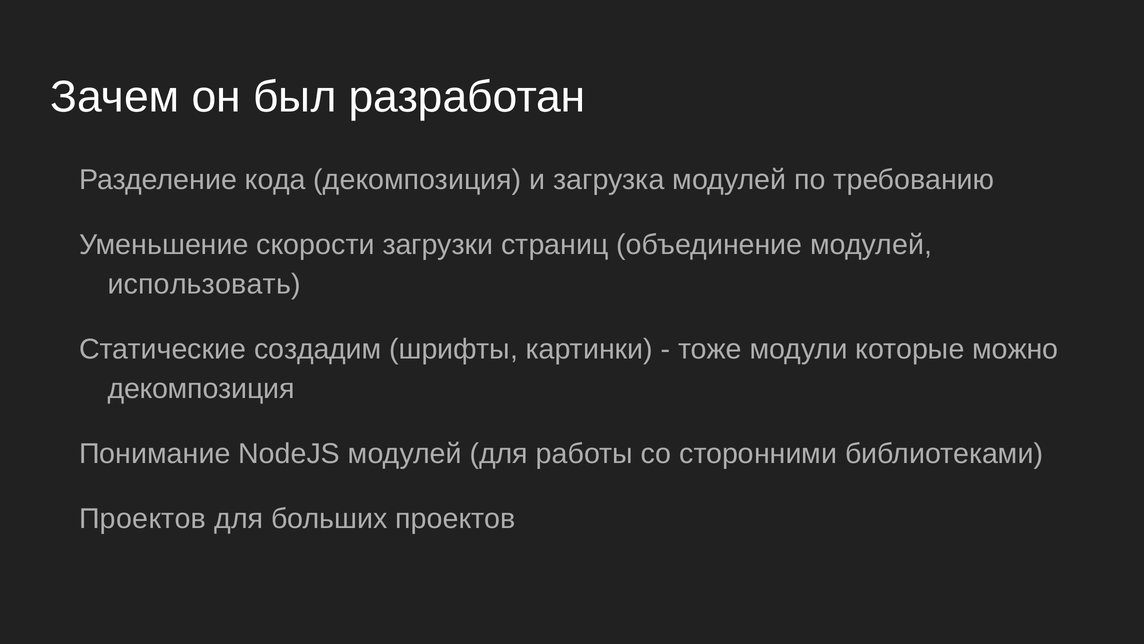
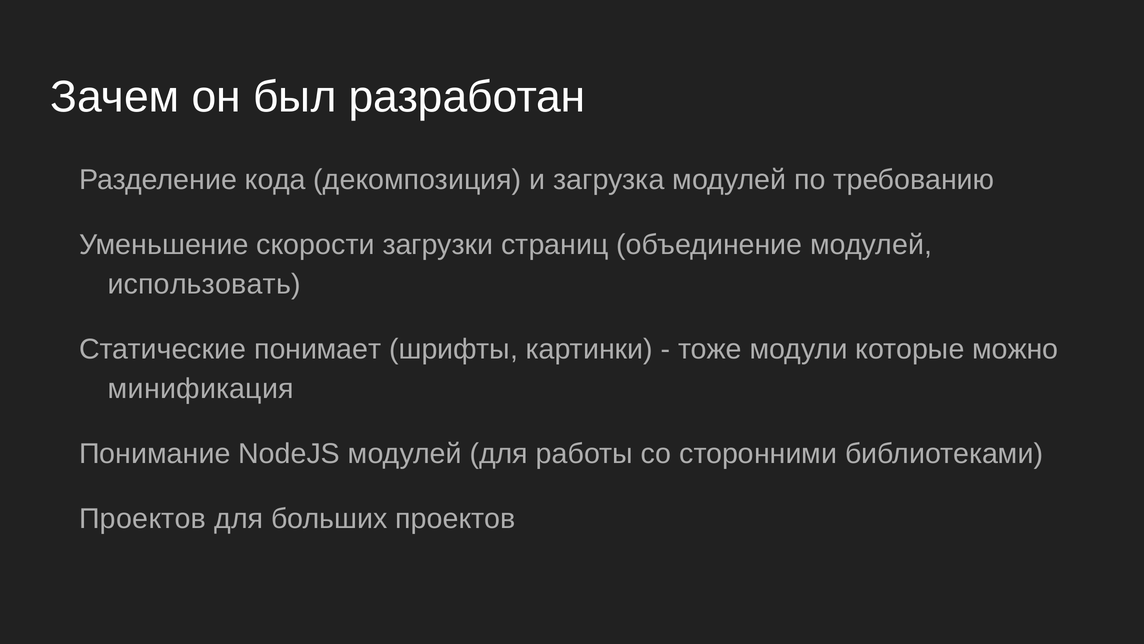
создадим: создадим -> понимает
декомпозиция at (201, 389): декомпозиция -> минификация
